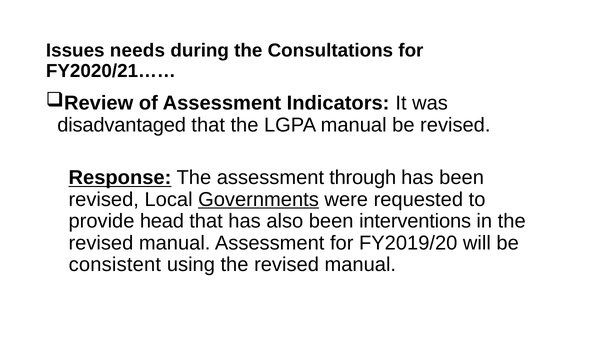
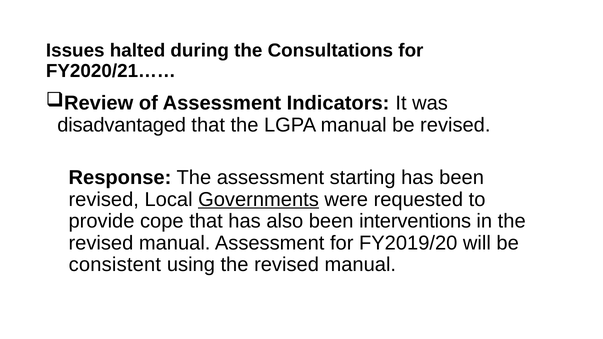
needs: needs -> halted
Response underline: present -> none
through: through -> starting
head: head -> cope
